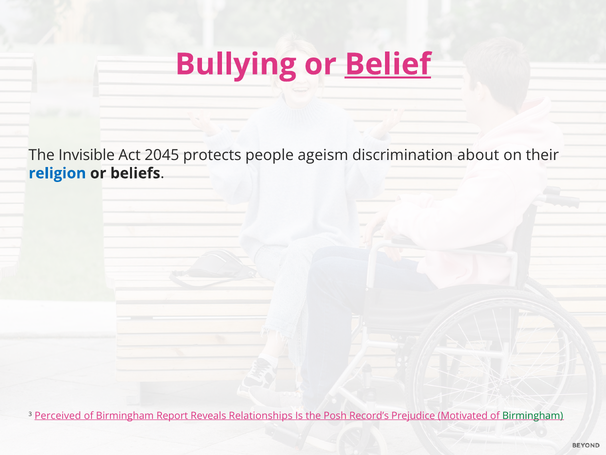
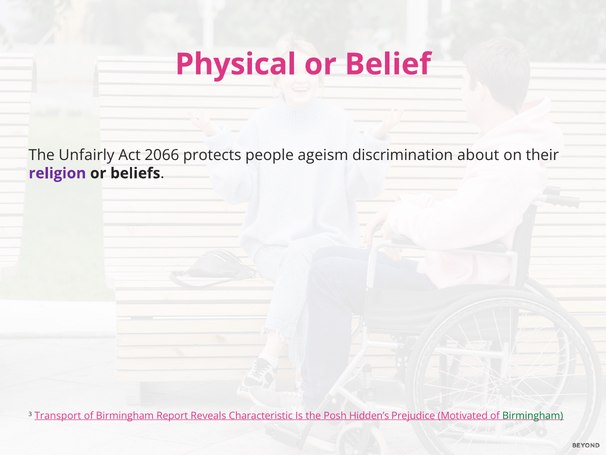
Bullying: Bullying -> Physical
Belief underline: present -> none
Invisible: Invisible -> Unfairly
2045: 2045 -> 2066
religion colour: blue -> purple
Perceived: Perceived -> Transport
Relationships: Relationships -> Characteristic
Record’s: Record’s -> Hidden’s
